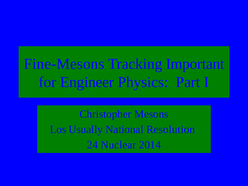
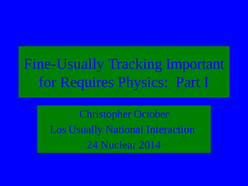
Fine-Mesons: Fine-Mesons -> Fine-Usually
Engineer: Engineer -> Requires
Mesons: Mesons -> October
Resolution: Resolution -> Interaction
